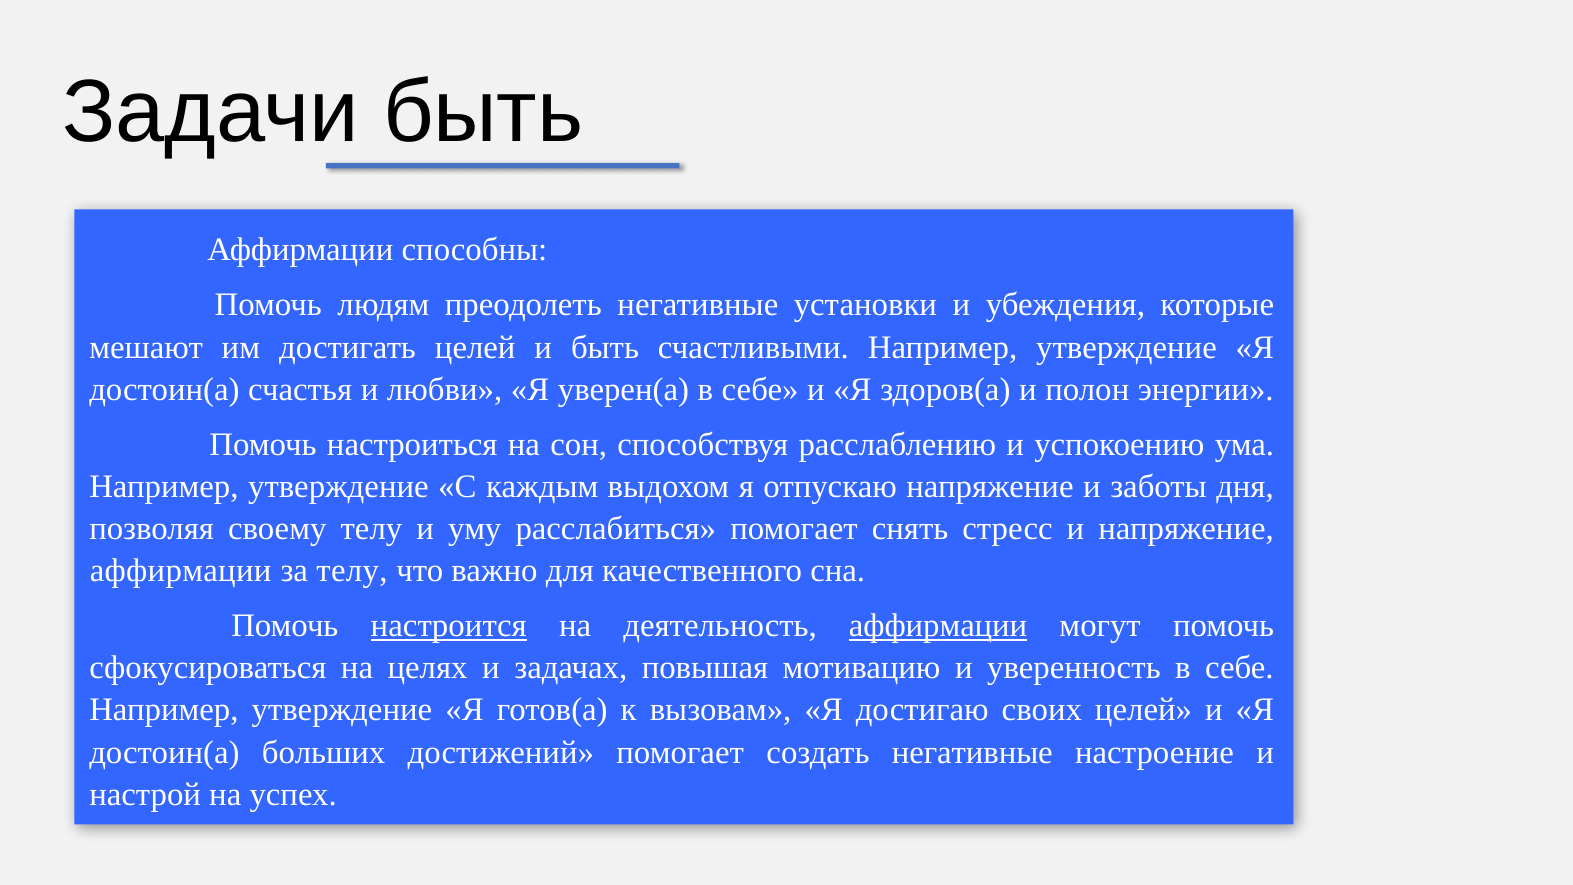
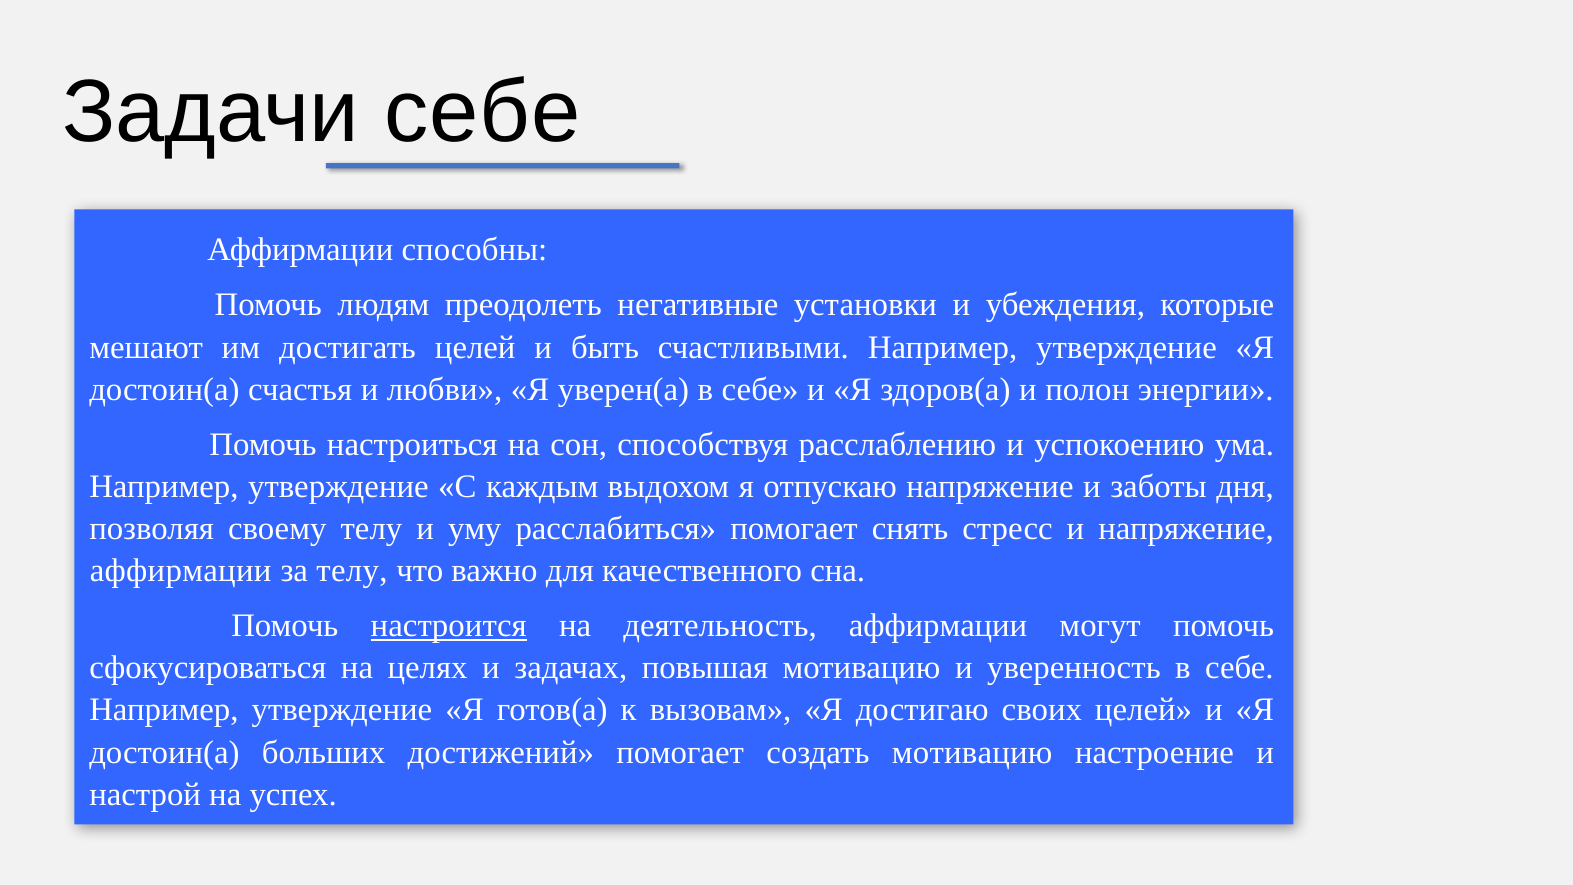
Задачи быть: быть -> себе
аффирмации at (938, 626) underline: present -> none
создать негативные: негативные -> мотивацию
